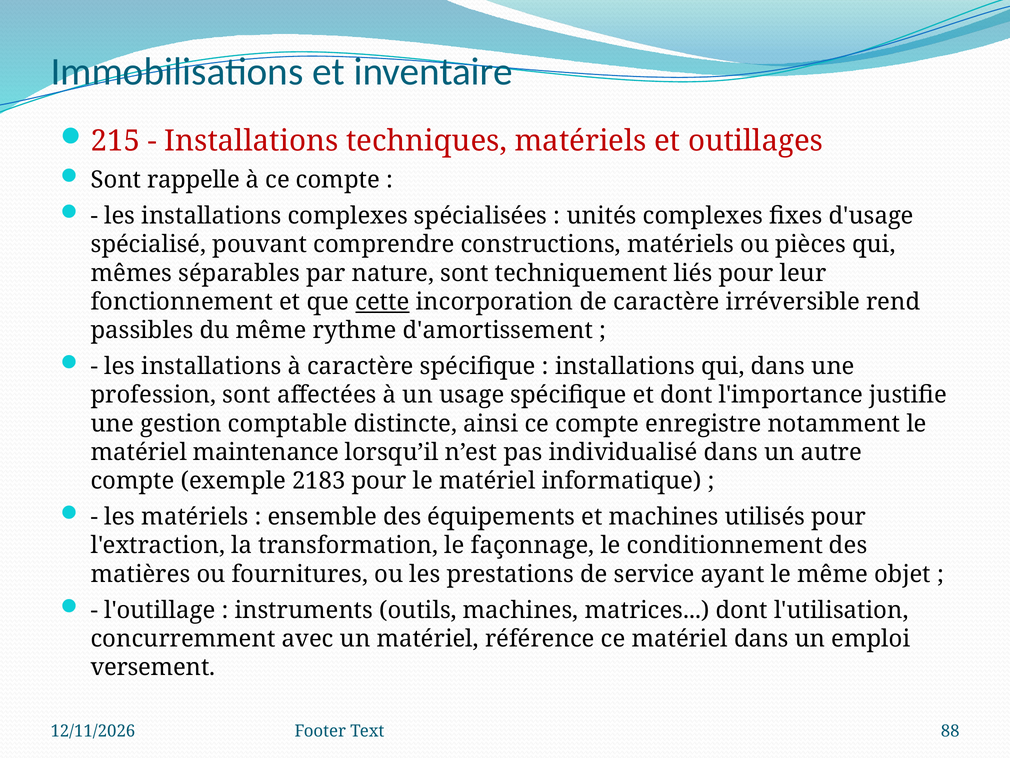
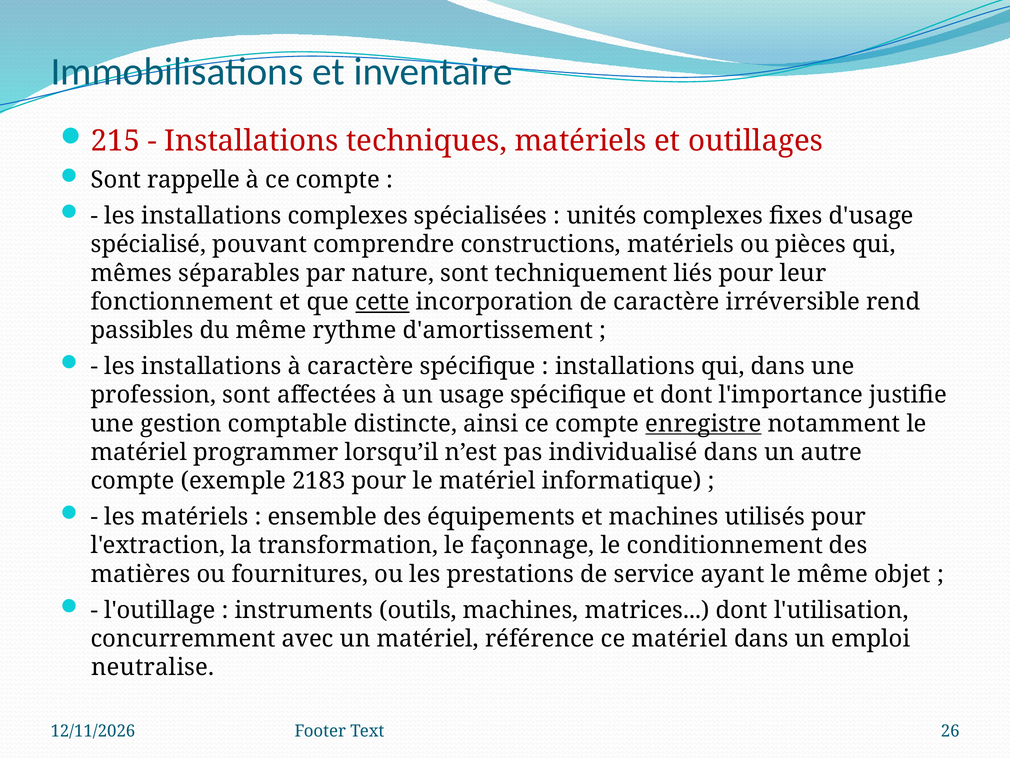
enregistre underline: none -> present
maintenance: maintenance -> programmer
versement: versement -> neutralise
88: 88 -> 26
